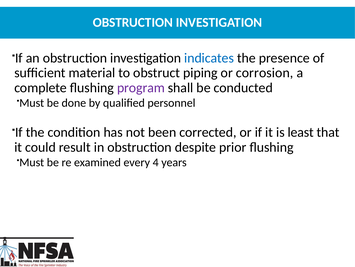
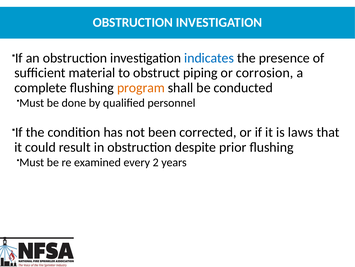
program colour: purple -> orange
least: least -> laws
4: 4 -> 2
